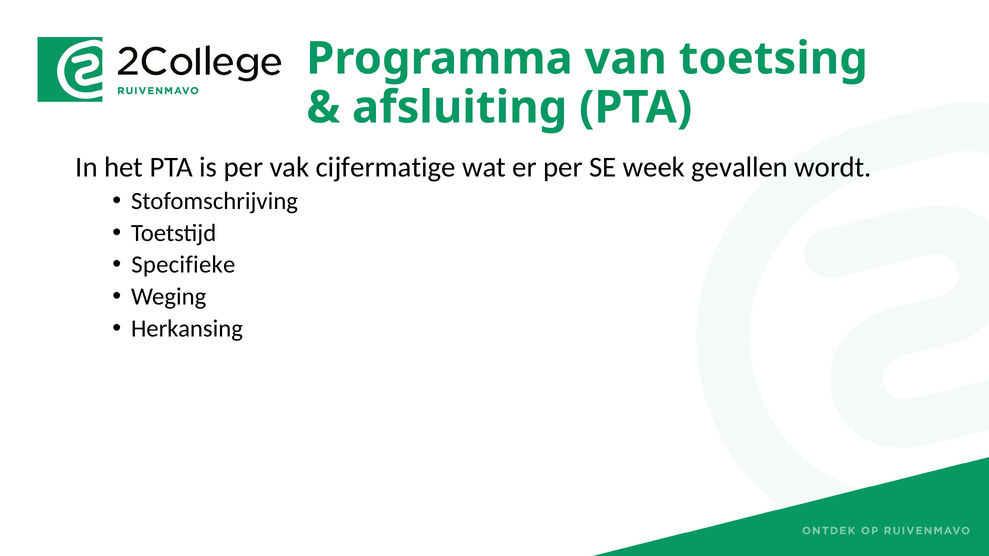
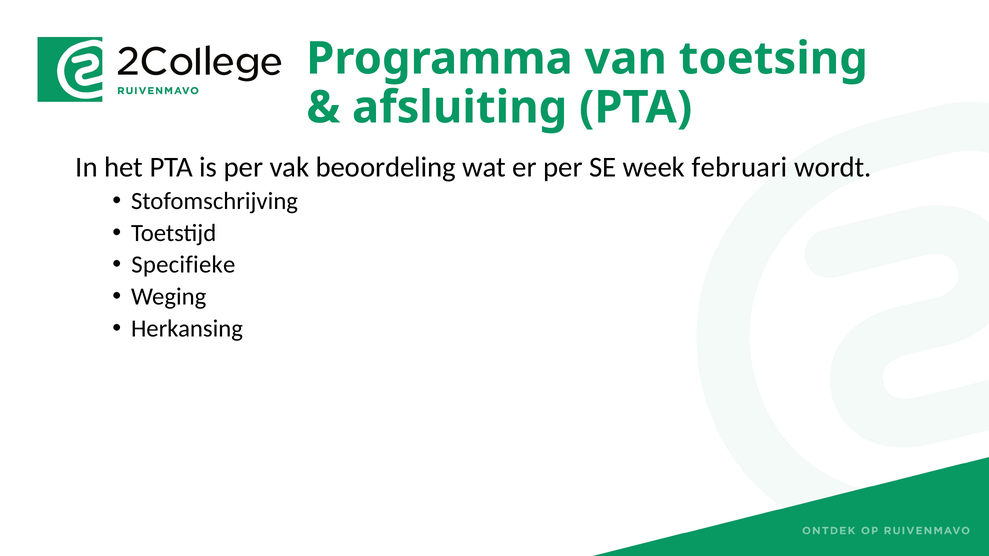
cijfermatige: cijfermatige -> beoordeling
gevallen: gevallen -> februari
